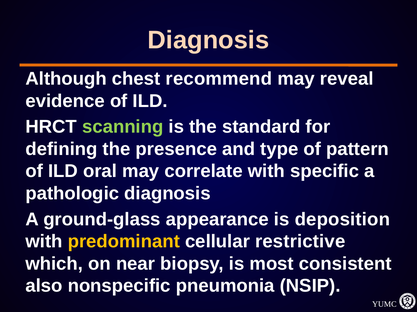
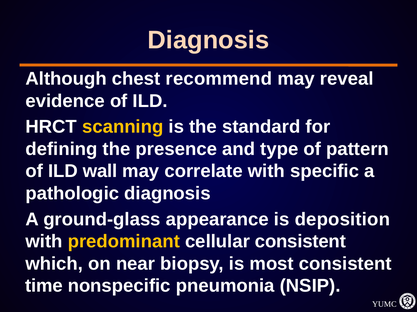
scanning colour: light green -> yellow
oral: oral -> wall
cellular restrictive: restrictive -> consistent
also: also -> time
